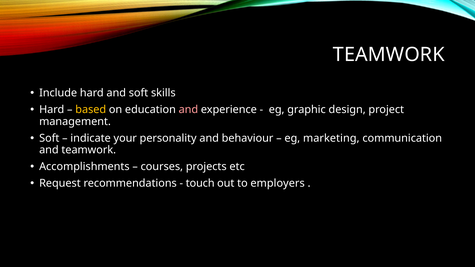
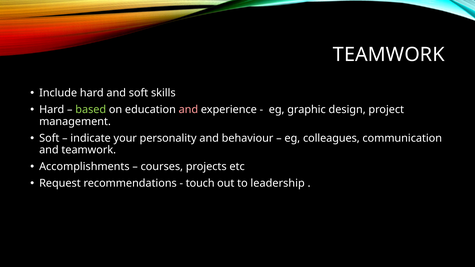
based colour: yellow -> light green
marketing: marketing -> colleagues
employers: employers -> leadership
